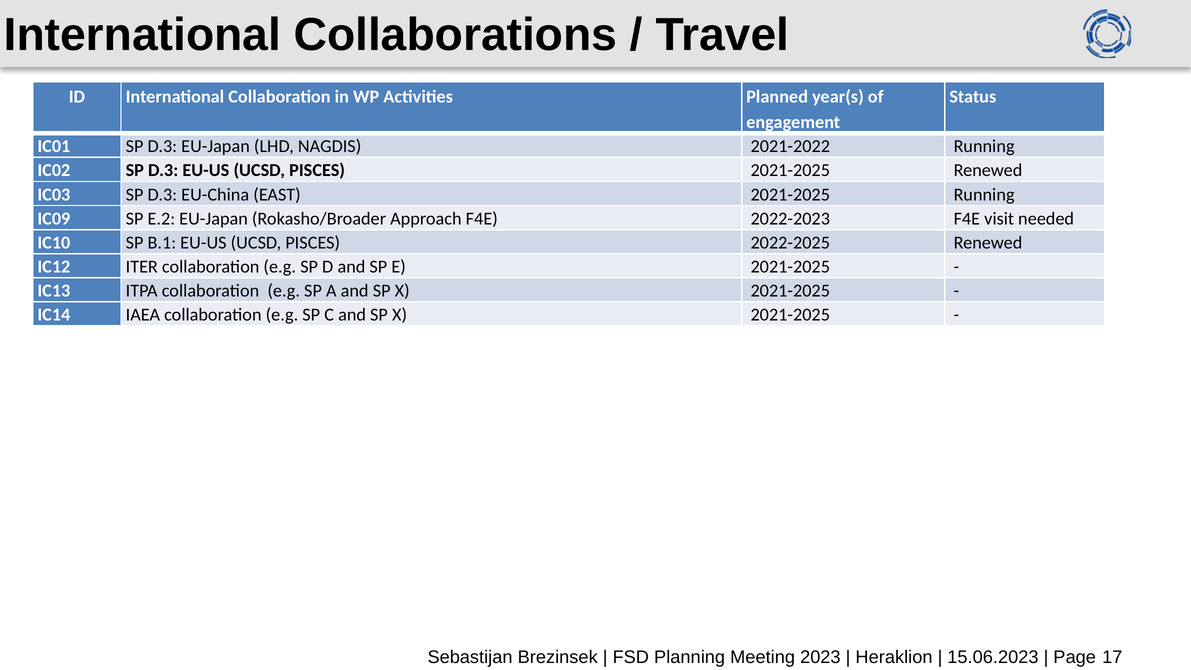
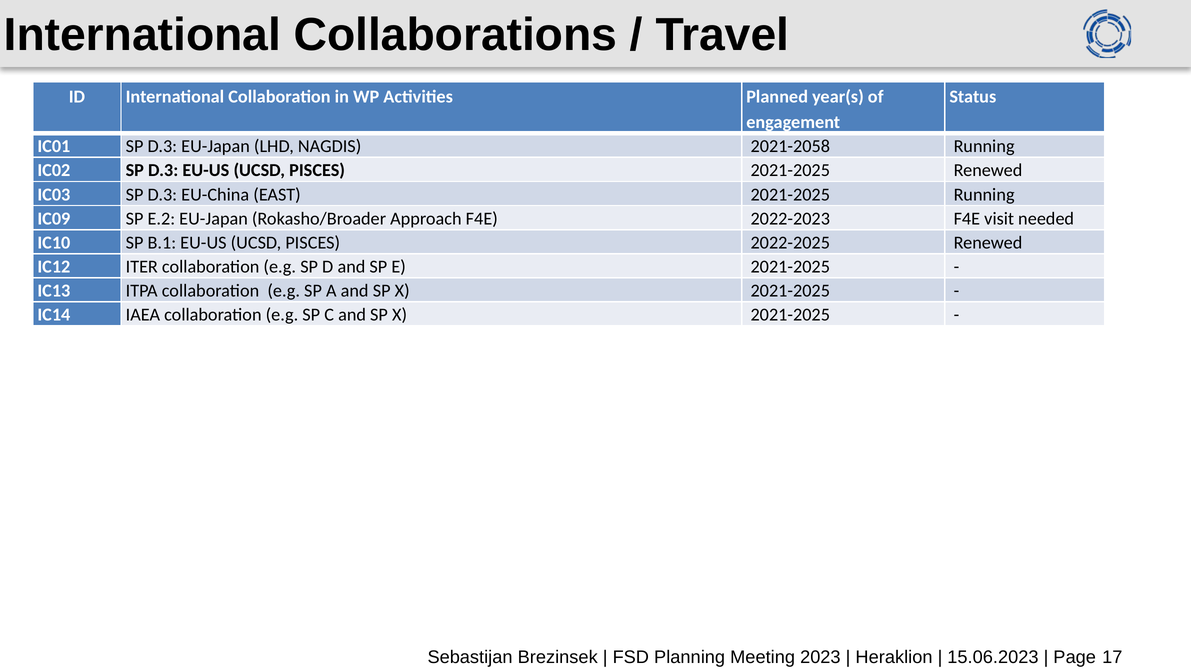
2021-2022: 2021-2022 -> 2021-2058
